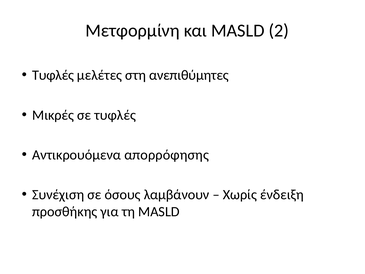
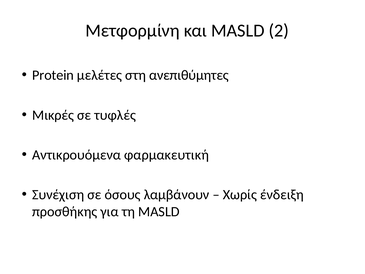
Τυφλές at (53, 75): Τυφλές -> Protein
απορρόφησης: απορρόφησης -> φαρμακευτική
